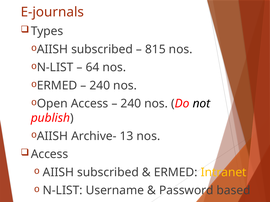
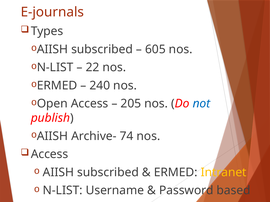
815: 815 -> 605
64: 64 -> 22
240 at (131, 104): 240 -> 205
not colour: black -> blue
13: 13 -> 74
